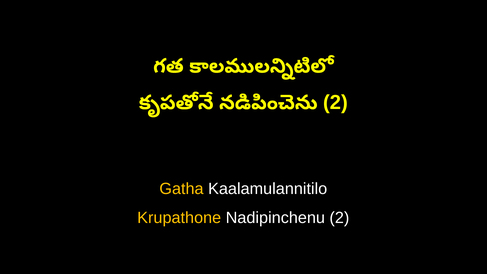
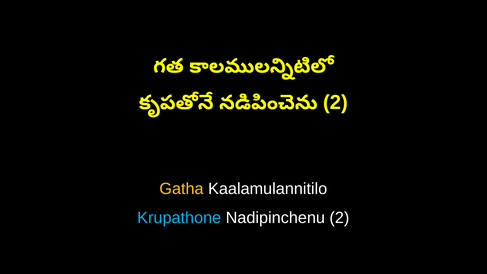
Krupathone colour: yellow -> light blue
